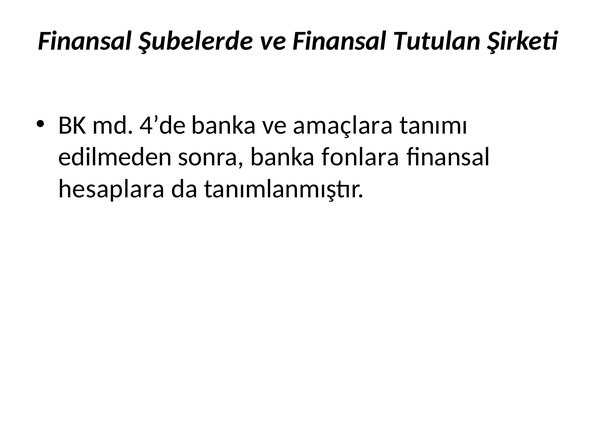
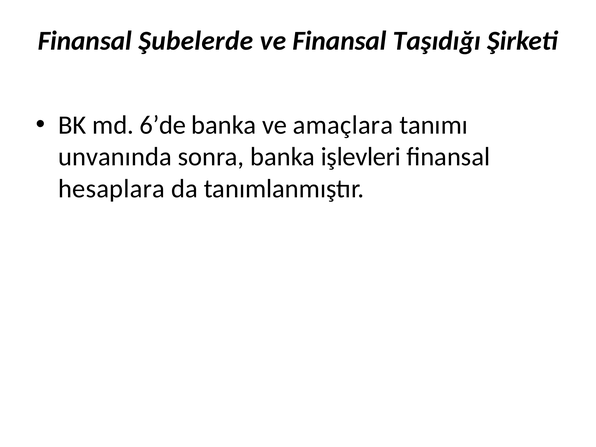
Tutulan: Tutulan -> Taşıdığı
4’de: 4’de -> 6’de
edilmeden: edilmeden -> unvanında
fonlara: fonlara -> işlevleri
